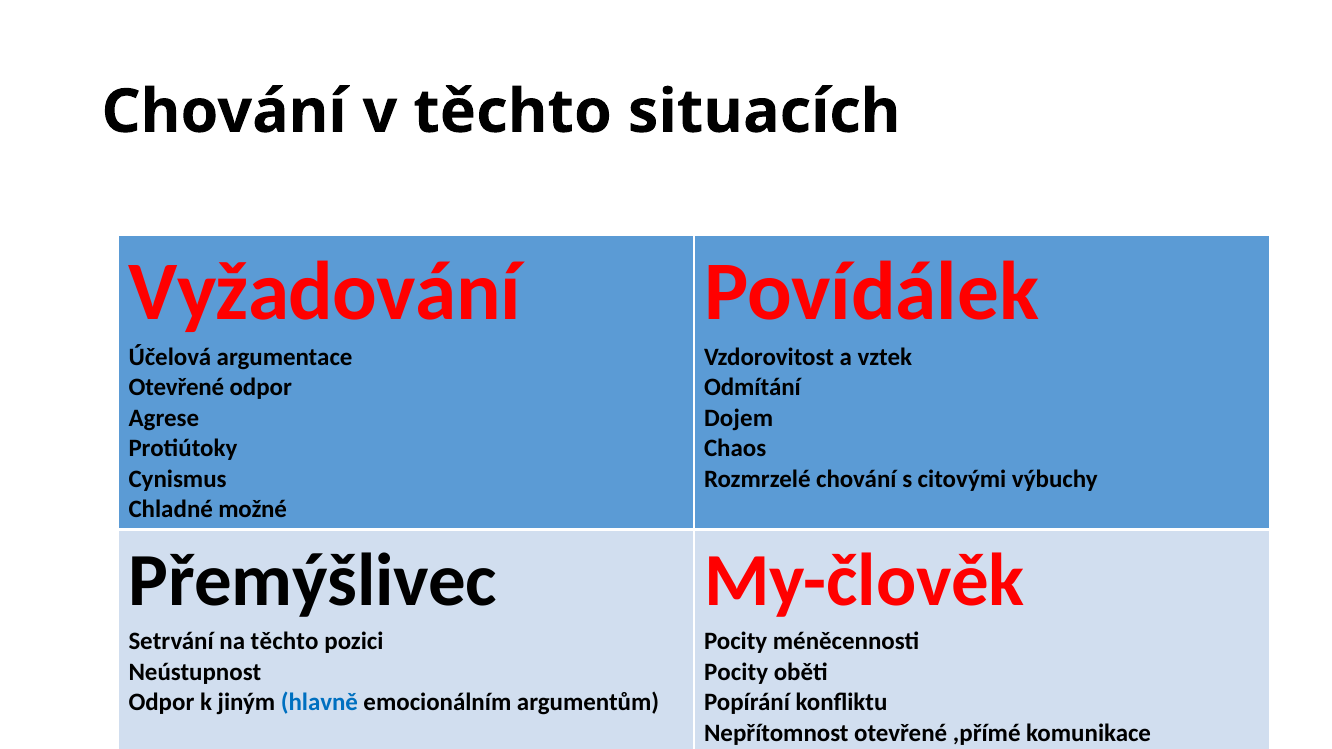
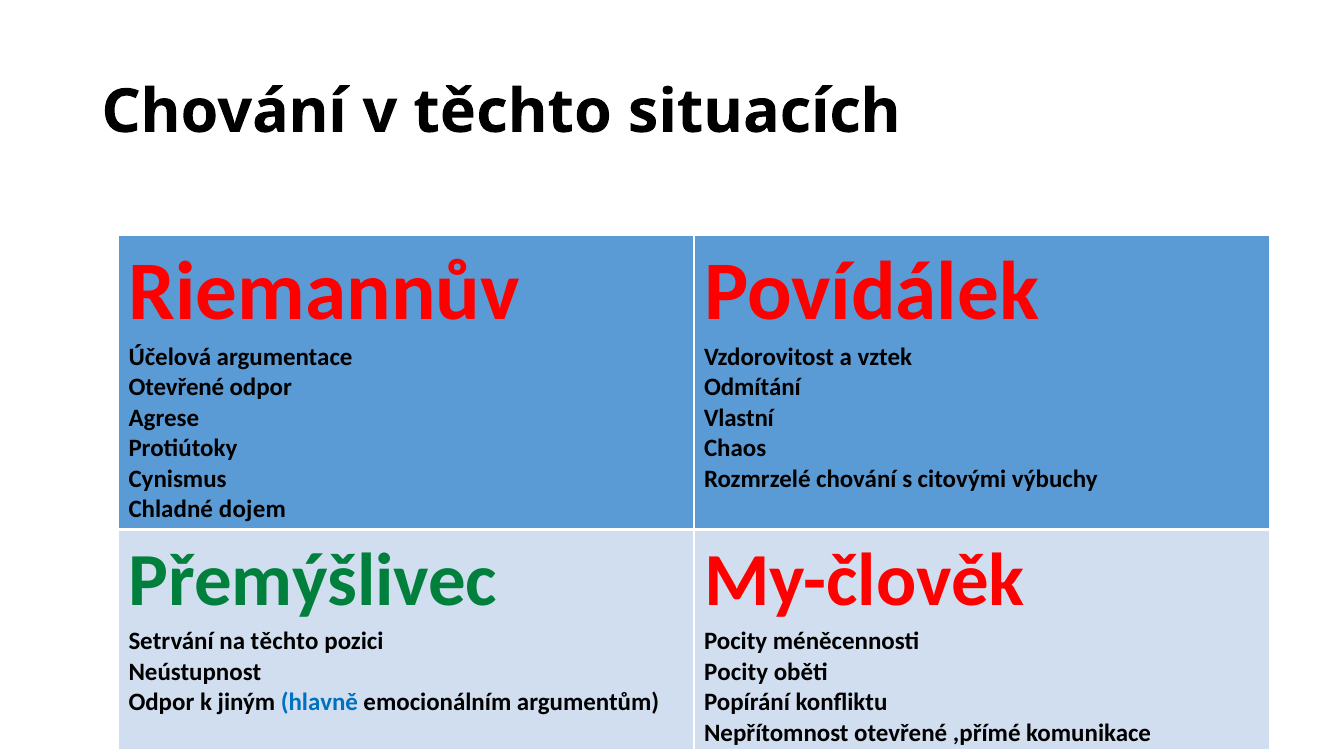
Vyžadování: Vyžadování -> Riemannův
Dojem: Dojem -> Vlastní
možné: možné -> dojem
Přemýšlivec colour: black -> green
